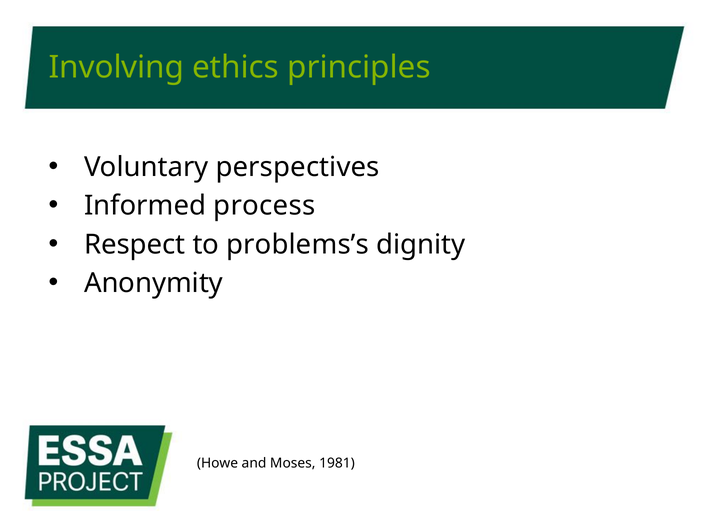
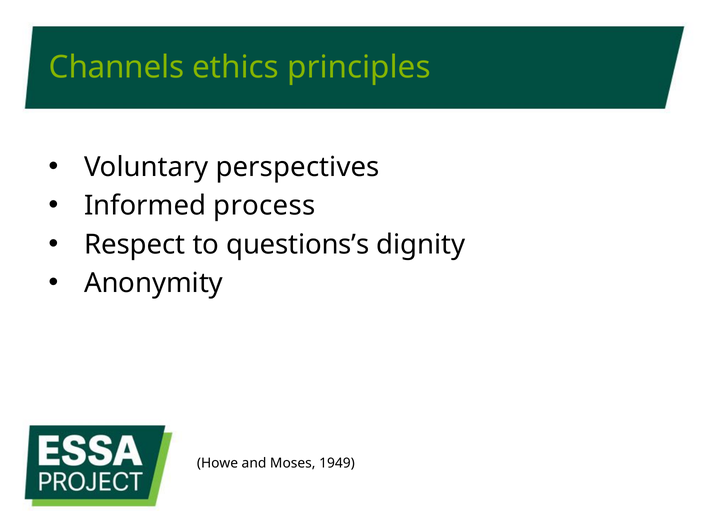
Involving: Involving -> Channels
problems’s: problems’s -> questions’s
1981: 1981 -> 1949
